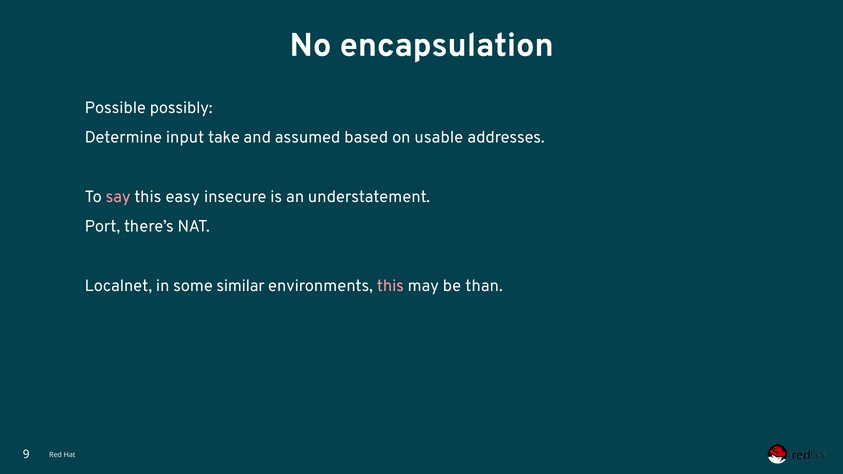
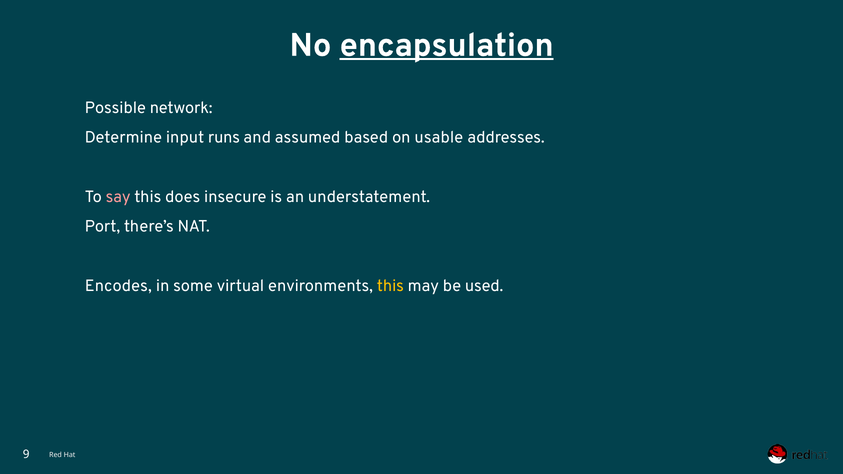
encapsulation underline: none -> present
possibly: possibly -> network
take: take -> runs
easy: easy -> does
Localnet: Localnet -> Encodes
similar: similar -> virtual
this at (390, 286) colour: pink -> yellow
than: than -> used
